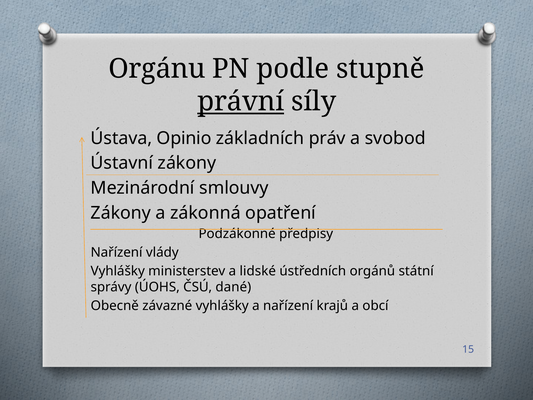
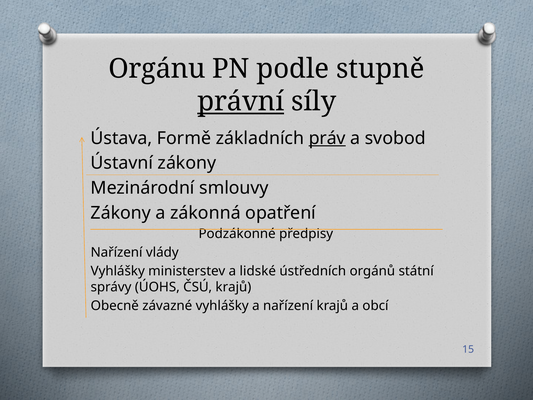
Opinio: Opinio -> Formě
práv underline: none -> present
ČSÚ dané: dané -> krajů
